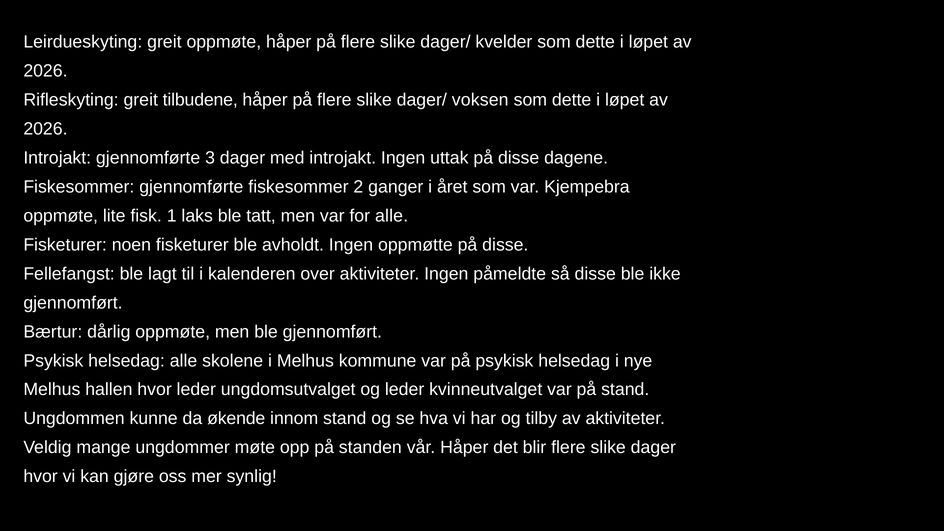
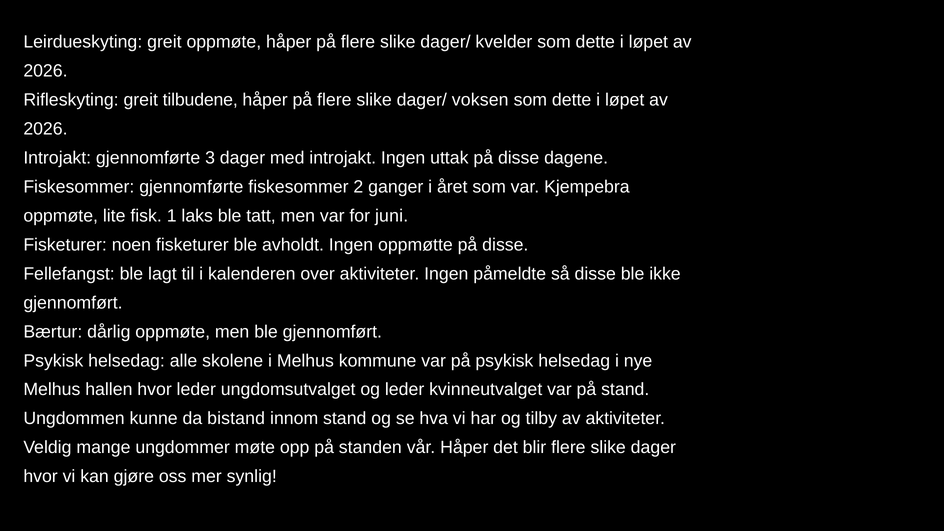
for alle: alle -> juni
økende: økende -> bistand
